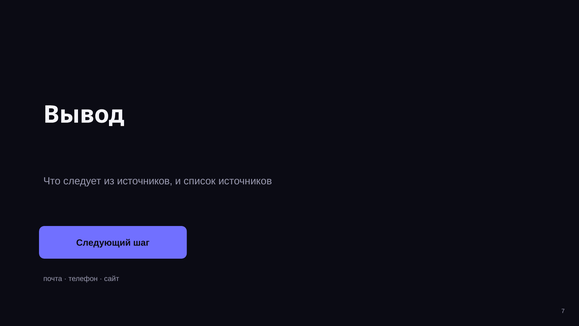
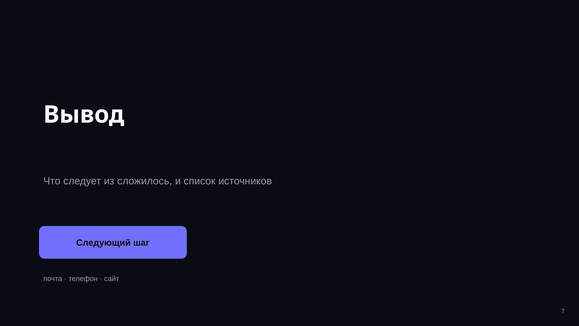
из источников: источников -> сложилось
